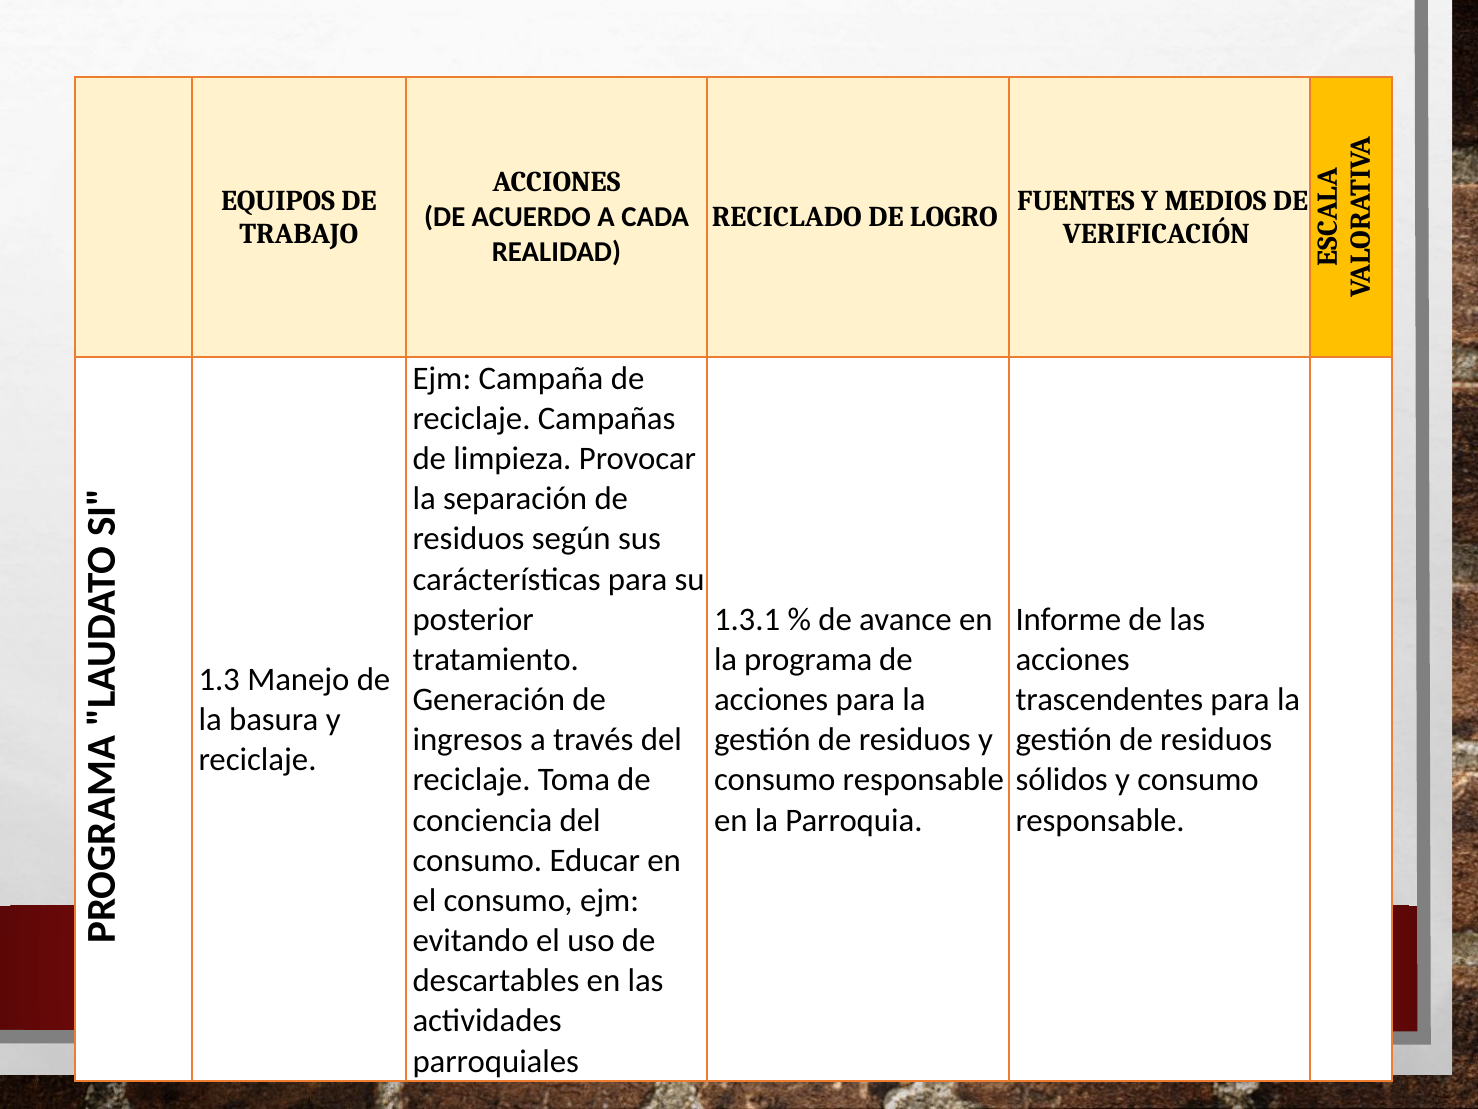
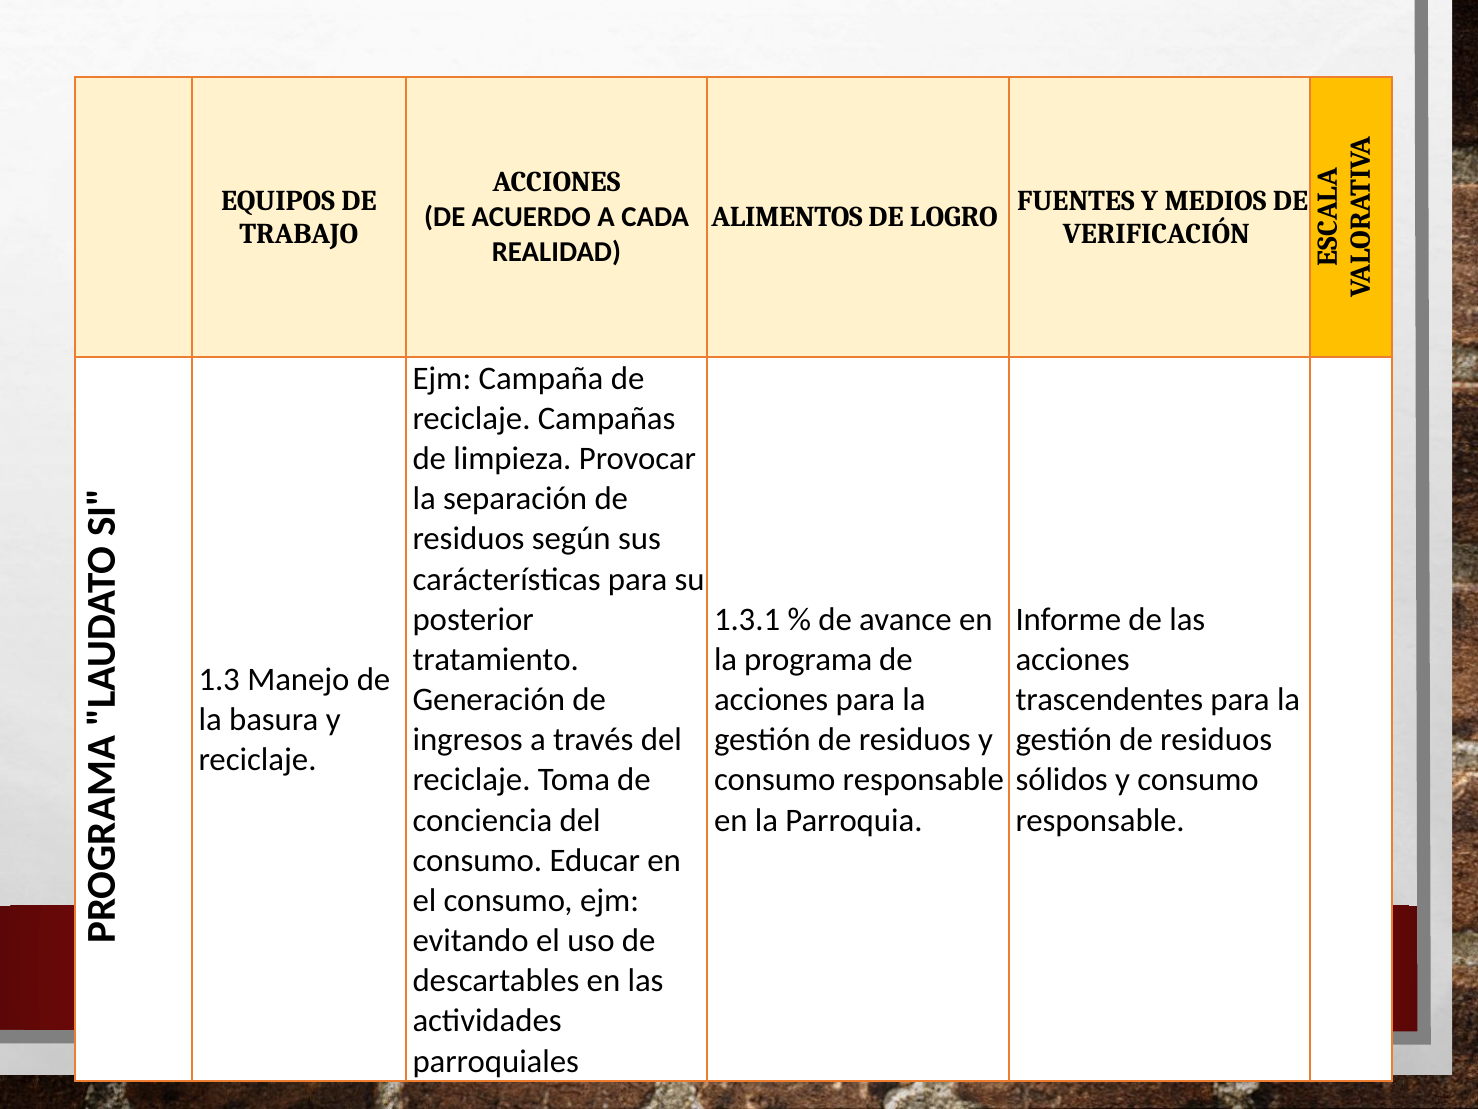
RECICLADO: RECICLADO -> ALIMENTOS
